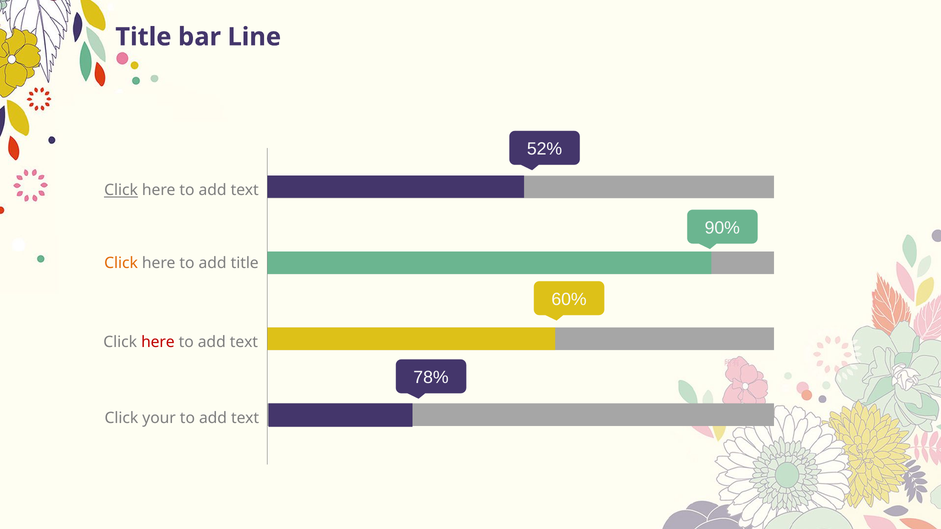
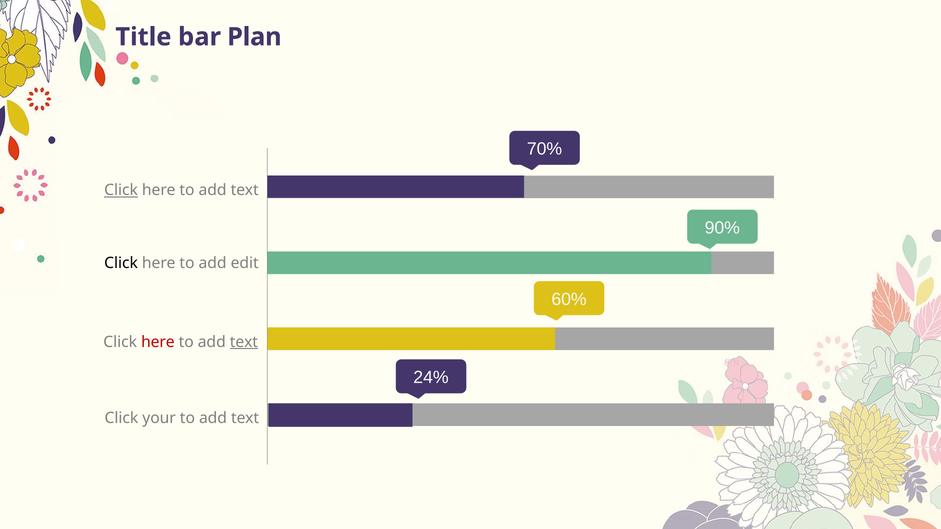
Line: Line -> Plan
52%: 52% -> 70%
Click at (121, 263) colour: orange -> black
add title: title -> edit
text at (244, 342) underline: none -> present
78%: 78% -> 24%
